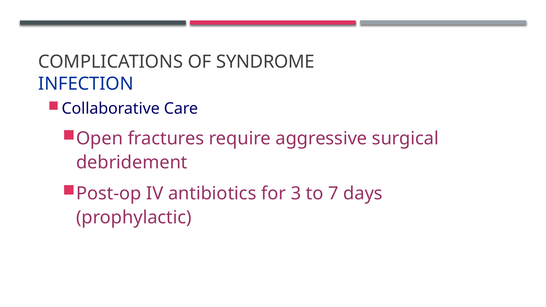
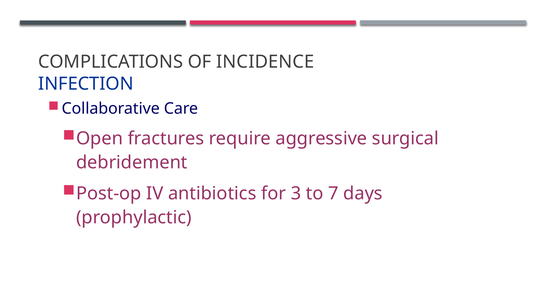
SYNDROME: SYNDROME -> INCIDENCE
